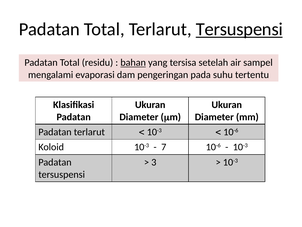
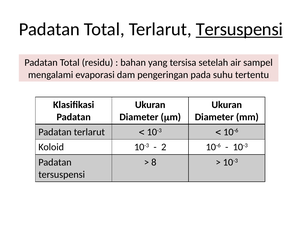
bahan underline: present -> none
7: 7 -> 2
3: 3 -> 8
